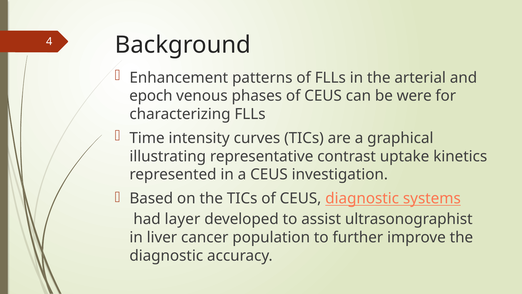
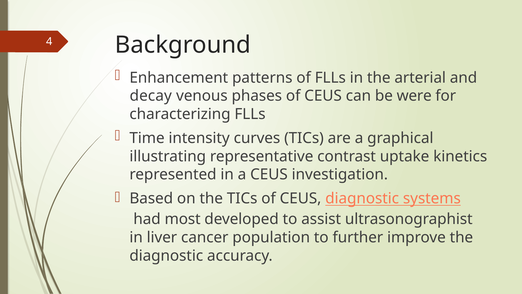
epoch: epoch -> decay
layer: layer -> most
